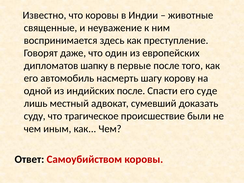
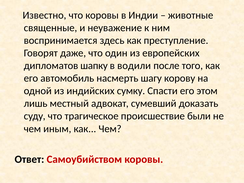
первые: первые -> водили
индийских после: после -> сумку
суде: суде -> этом
